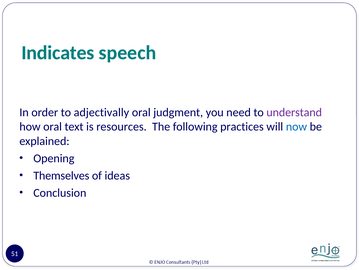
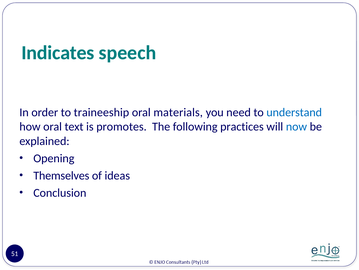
adjectivally: adjectivally -> traineeship
judgment: judgment -> materials
understand colour: purple -> blue
resources: resources -> promotes
